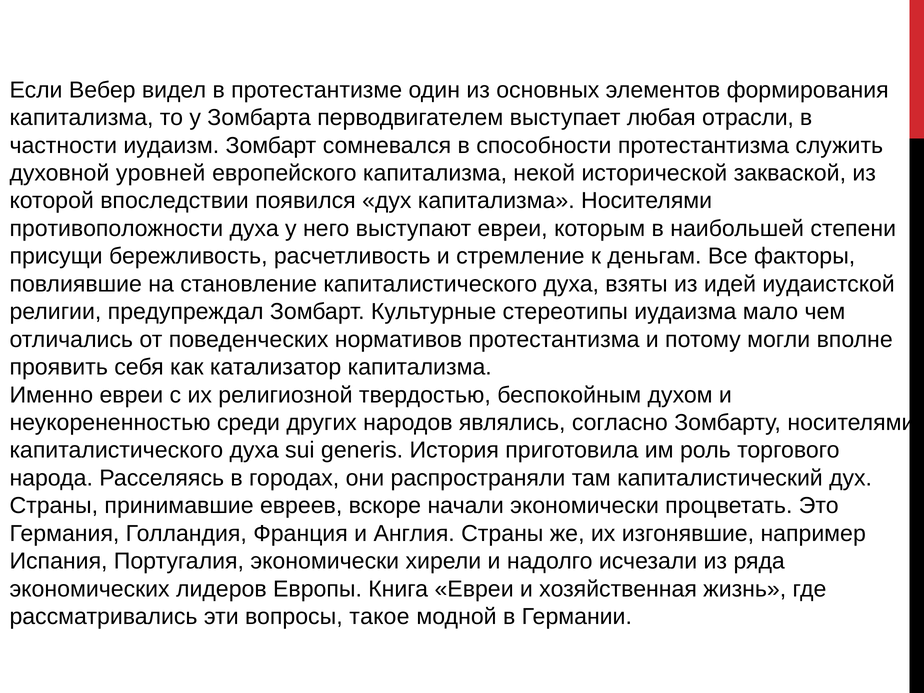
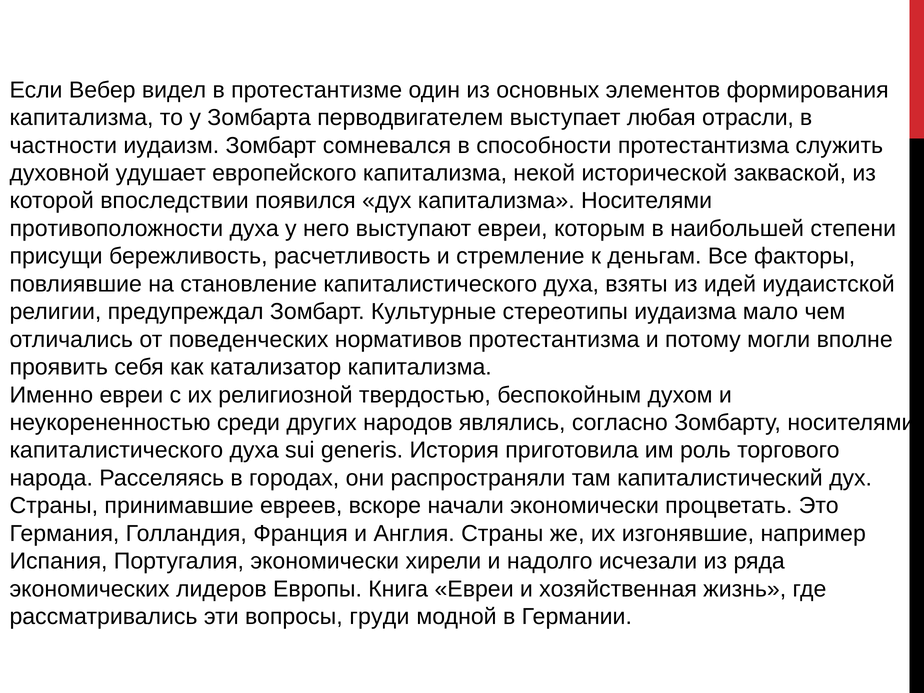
уровней: уровней -> удушает
такое: такое -> груди
